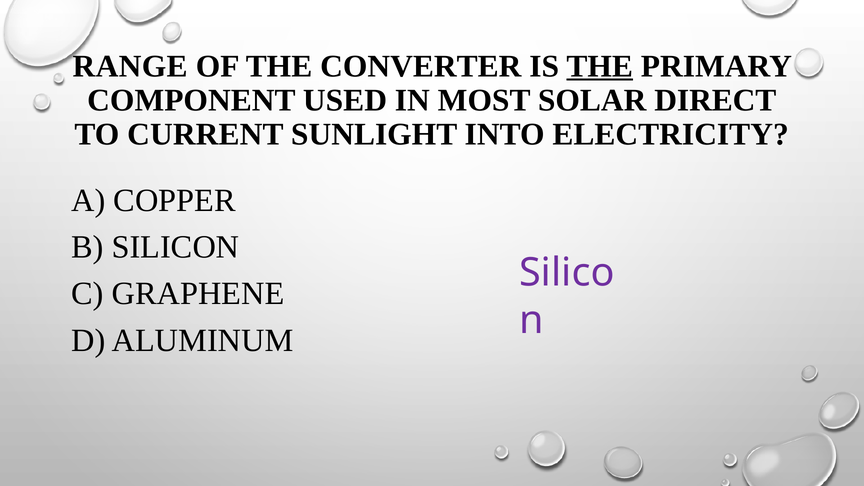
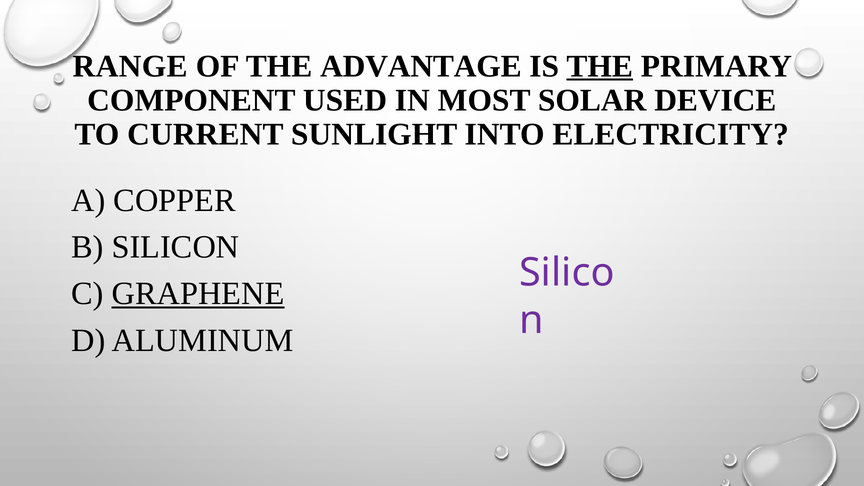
CONVERTER: CONVERTER -> ADVANTAGE
DIRECT: DIRECT -> DEVICE
GRAPHENE underline: none -> present
